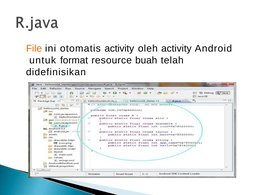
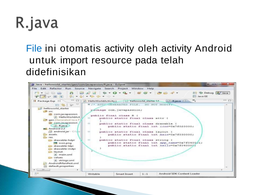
File colour: orange -> blue
format: format -> import
buah: buah -> pada
